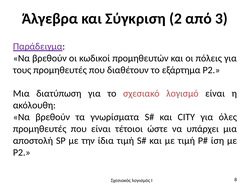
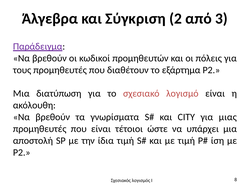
όλες: όλες -> μιας
